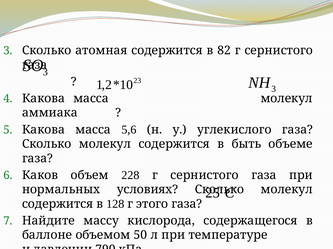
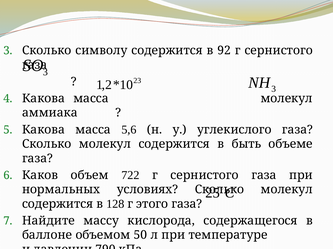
атомная: атомная -> символу
82: 82 -> 92
228: 228 -> 722
